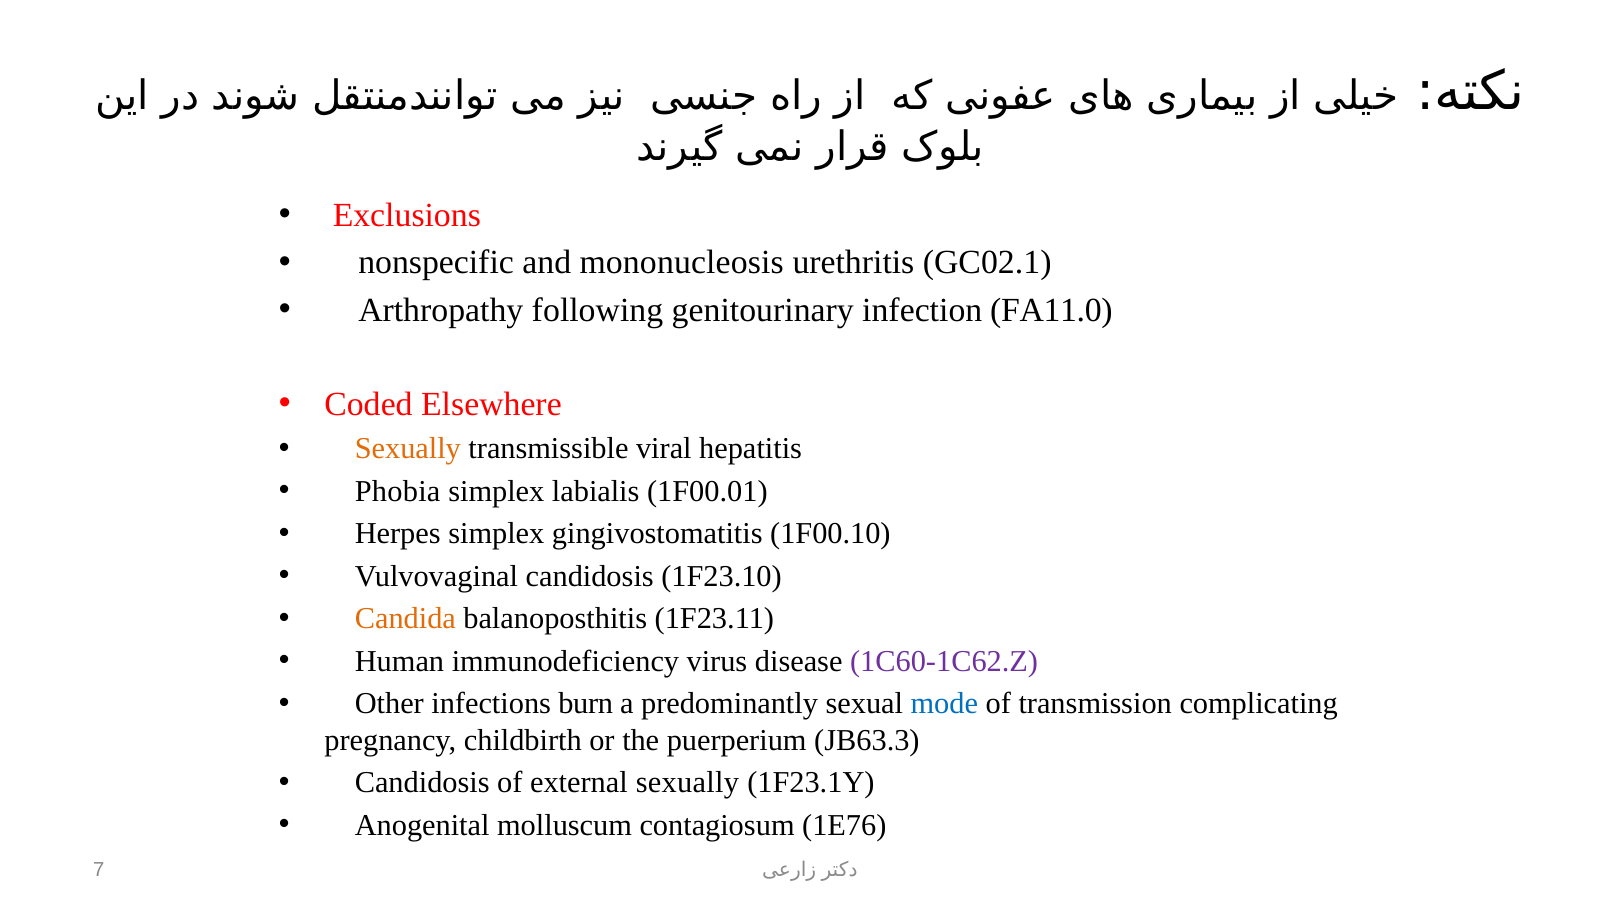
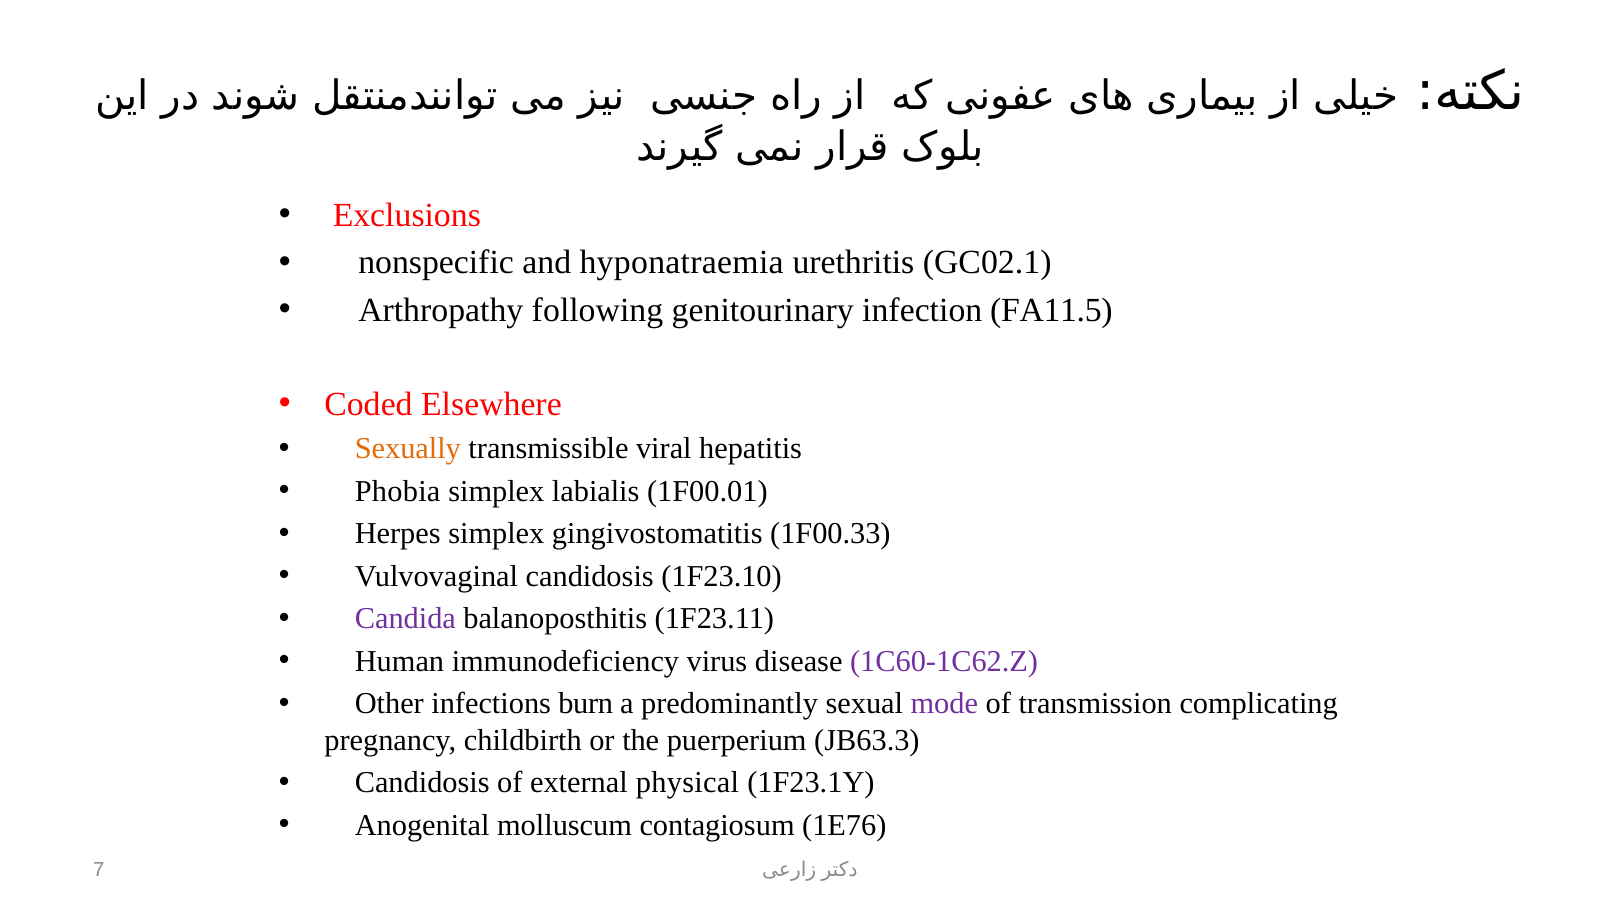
mononucleosis: mononucleosis -> hyponatraemia
FA11.0: FA11.0 -> FA11.5
1F00.10: 1F00.10 -> 1F00.33
Candida colour: orange -> purple
mode colour: blue -> purple
external sexually: sexually -> physical
